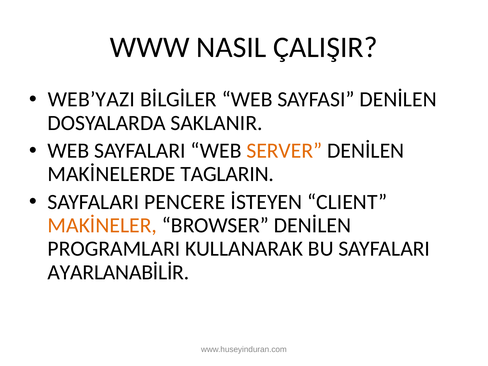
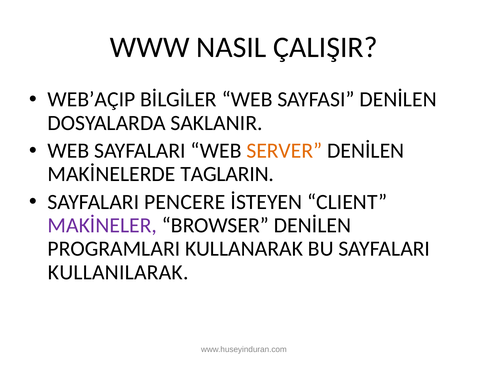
WEB’YAZI: WEB’YAZI -> WEB’AÇIP
MAKİNELER colour: orange -> purple
AYARLANABİLİR: AYARLANABİLİR -> KULLANILARAK
